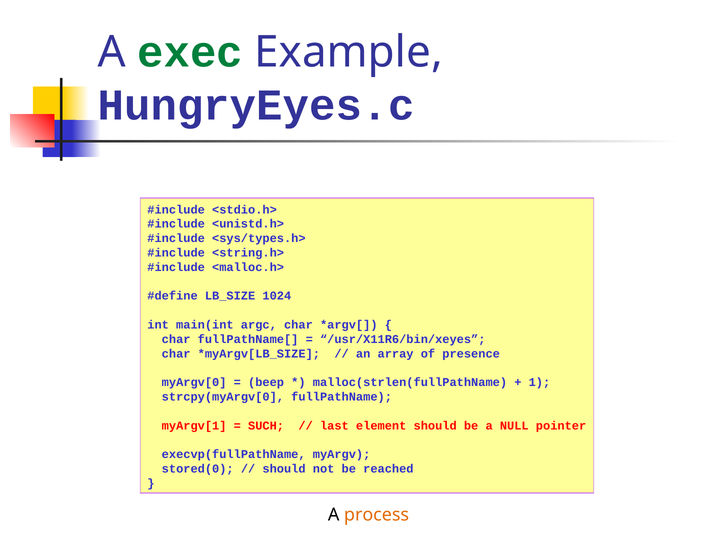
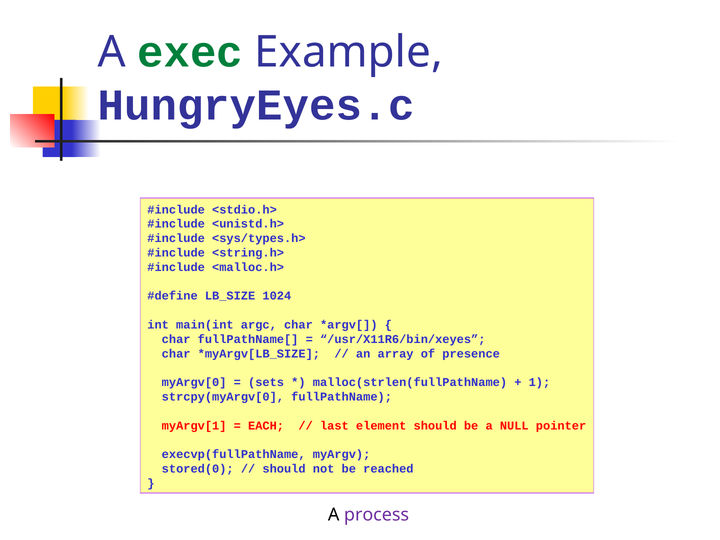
beep: beep -> sets
SUCH: SUCH -> EACH
process colour: orange -> purple
